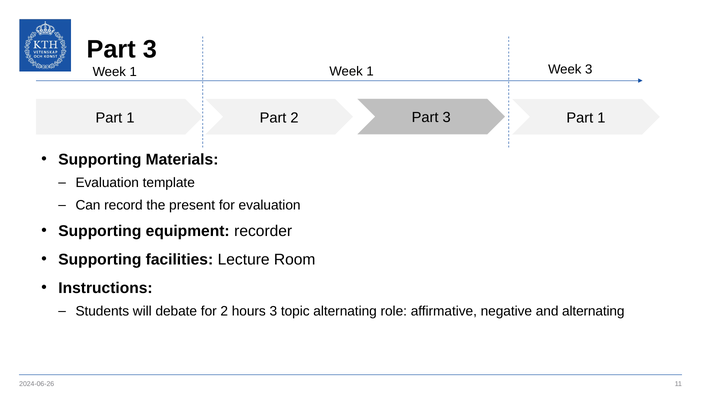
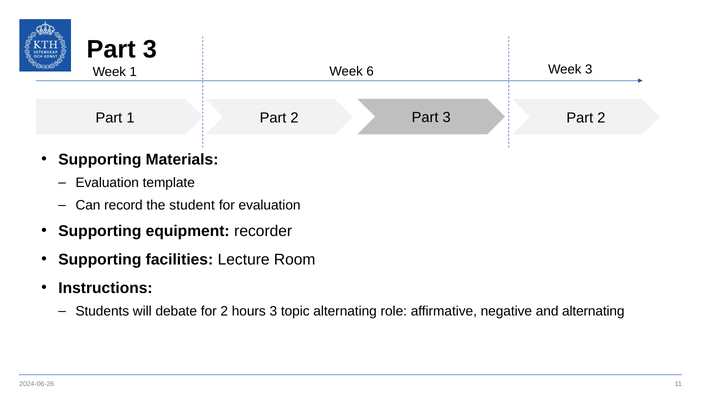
1 Week 1: 1 -> 6
3 Part 1: 1 -> 2
present: present -> student
